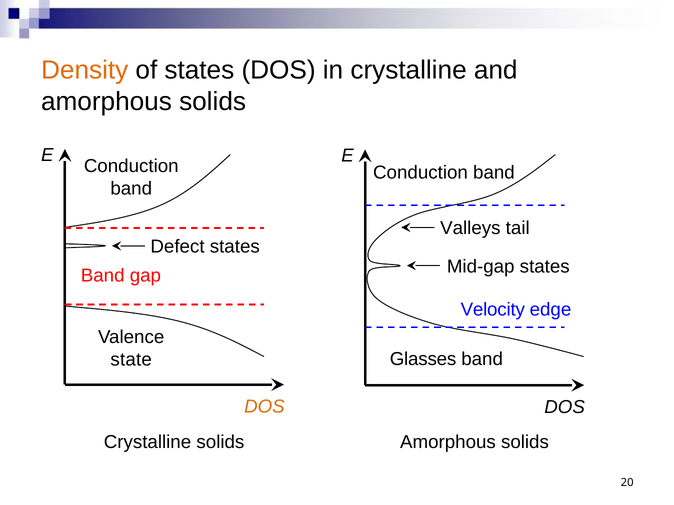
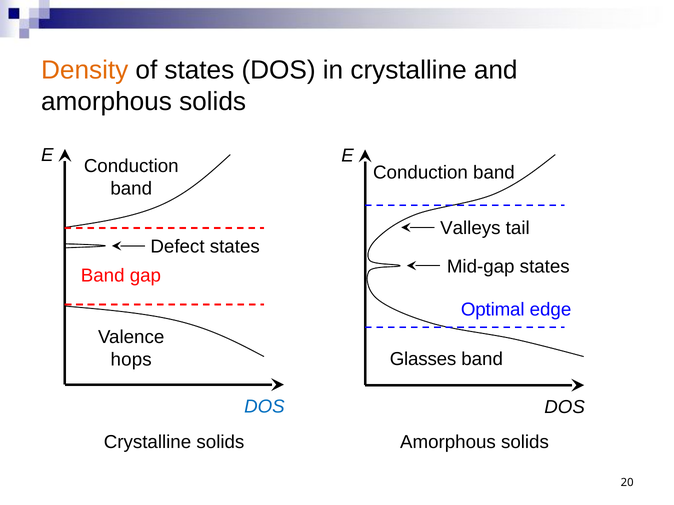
Velocity: Velocity -> Optimal
state: state -> hops
DOS at (264, 407) colour: orange -> blue
